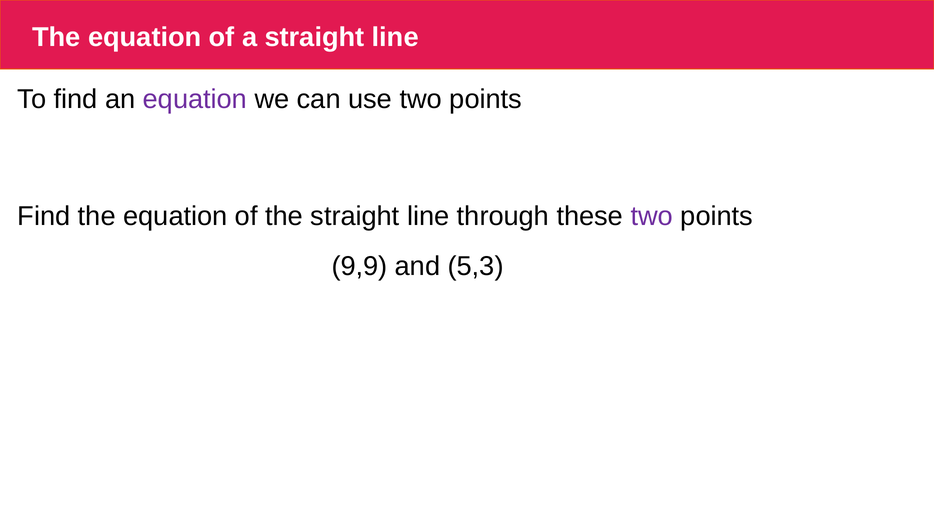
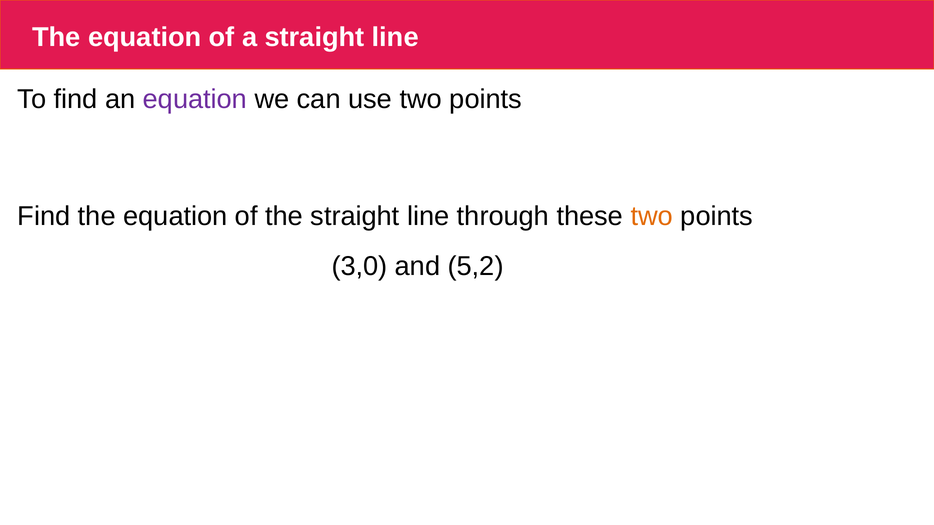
two at (652, 217) colour: purple -> orange
9,9: 9,9 -> 3,0
5,3: 5,3 -> 5,2
